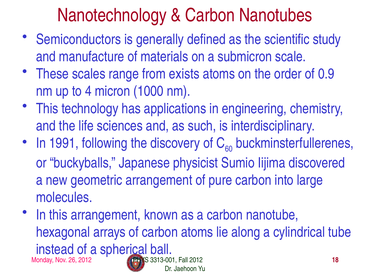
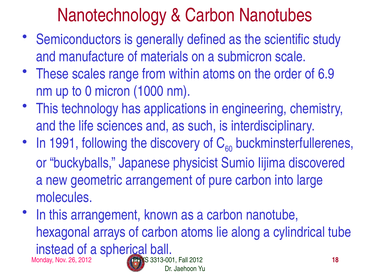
exists: exists -> within
0.9: 0.9 -> 6.9
4: 4 -> 0
